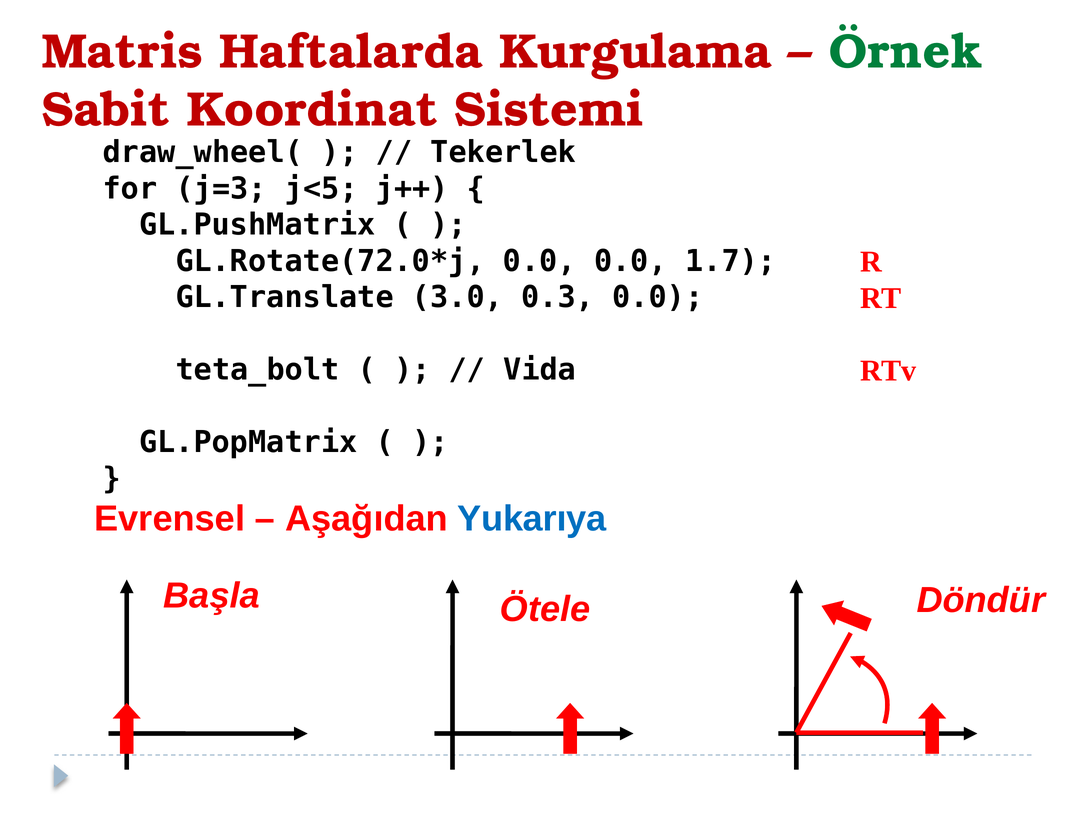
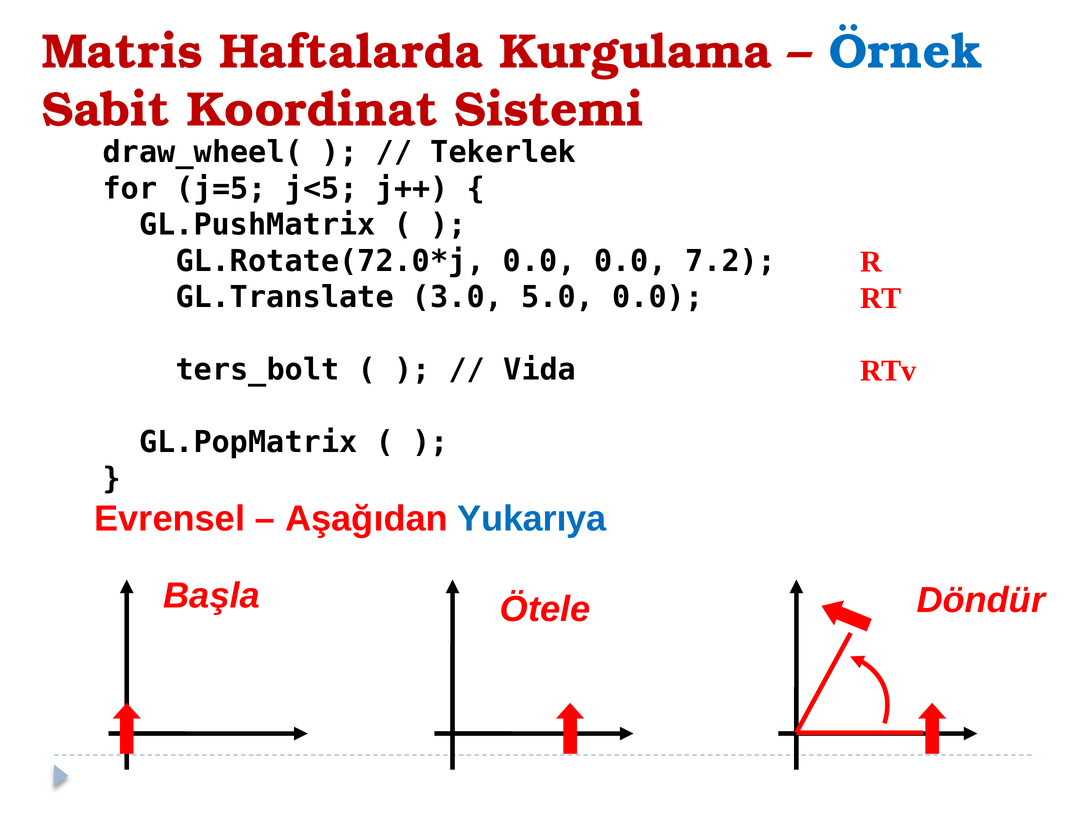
Örnek colour: green -> blue
j=3: j=3 -> j=5
1.7: 1.7 -> 7.2
0.3: 0.3 -> 5.0
teta_bolt: teta_bolt -> ters_bolt
